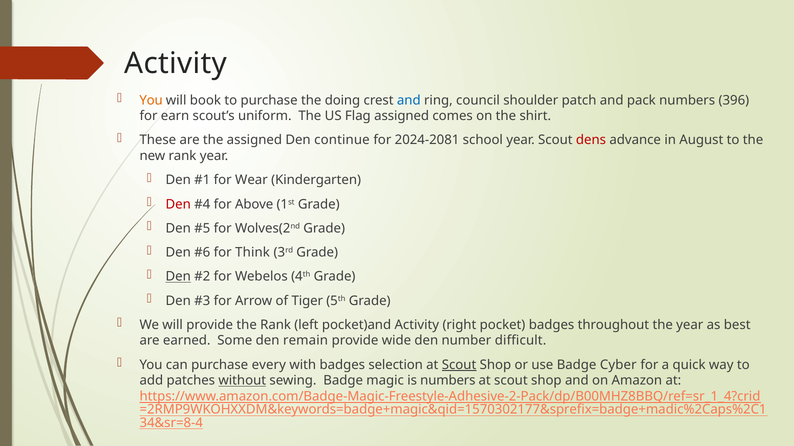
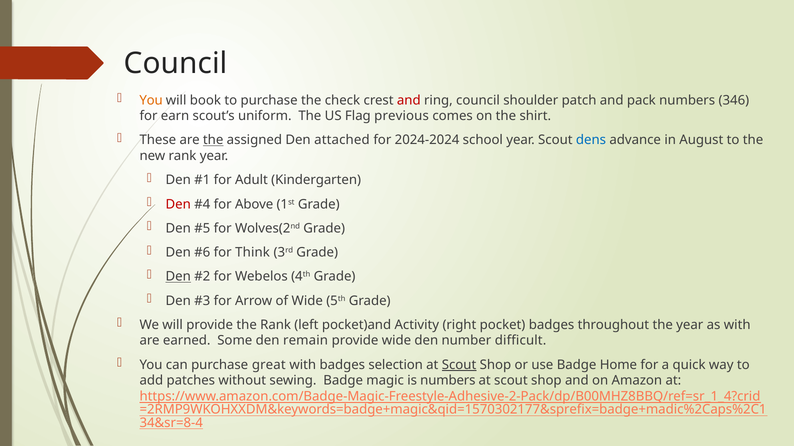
Activity at (176, 64): Activity -> Council
doing: doing -> check
and at (409, 100) colour: blue -> red
396: 396 -> 346
Flag assigned: assigned -> previous
the at (213, 140) underline: none -> present
continue: continue -> attached
2024-2081: 2024-2081 -> 2024-2024
dens colour: red -> blue
Wear: Wear -> Adult
of Tiger: Tiger -> Wide
as best: best -> with
every: every -> great
Cyber: Cyber -> Home
without underline: present -> none
